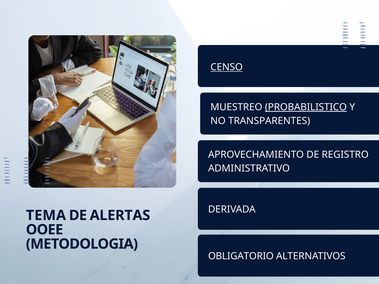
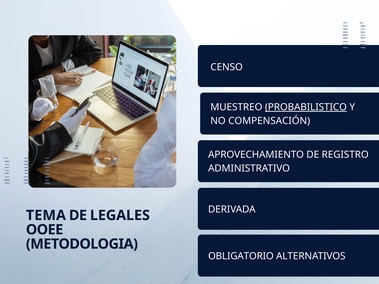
CENSO underline: present -> none
TRANSPARENTES: TRANSPARENTES -> COMPENSACIÓN
ALERTAS: ALERTAS -> LEGALES
